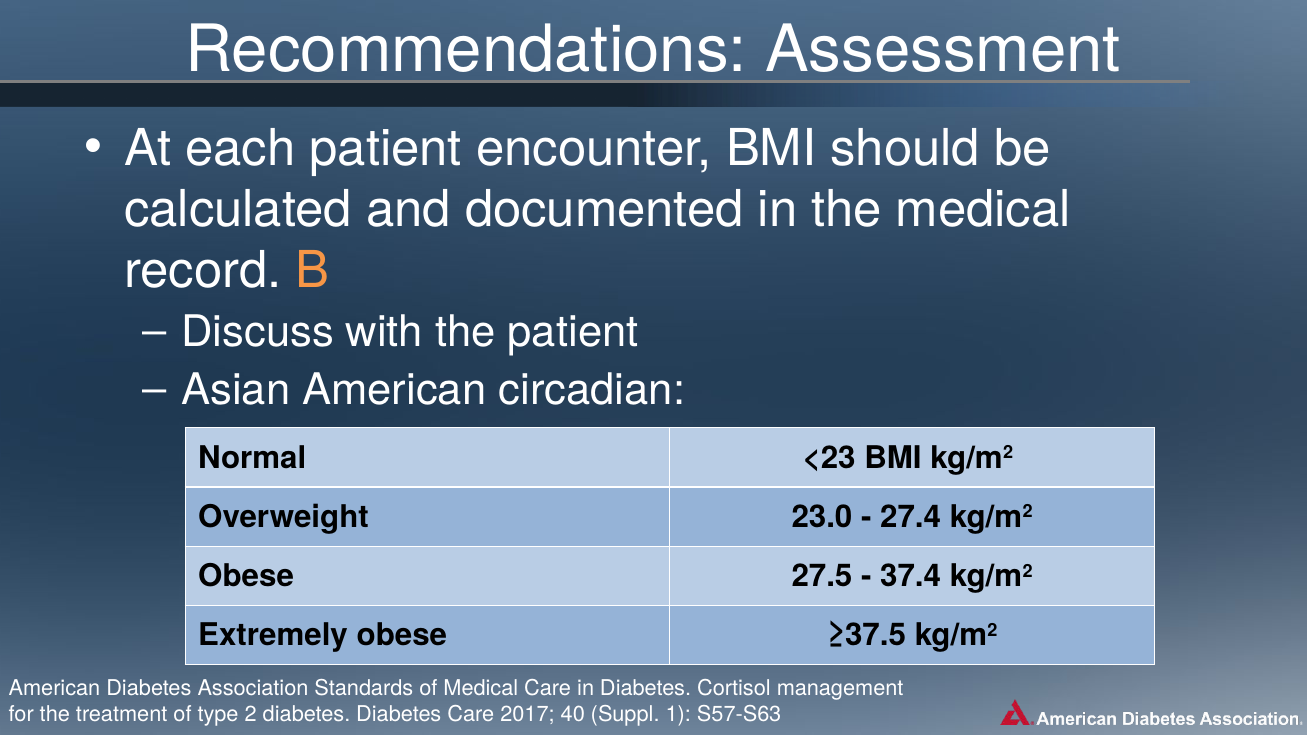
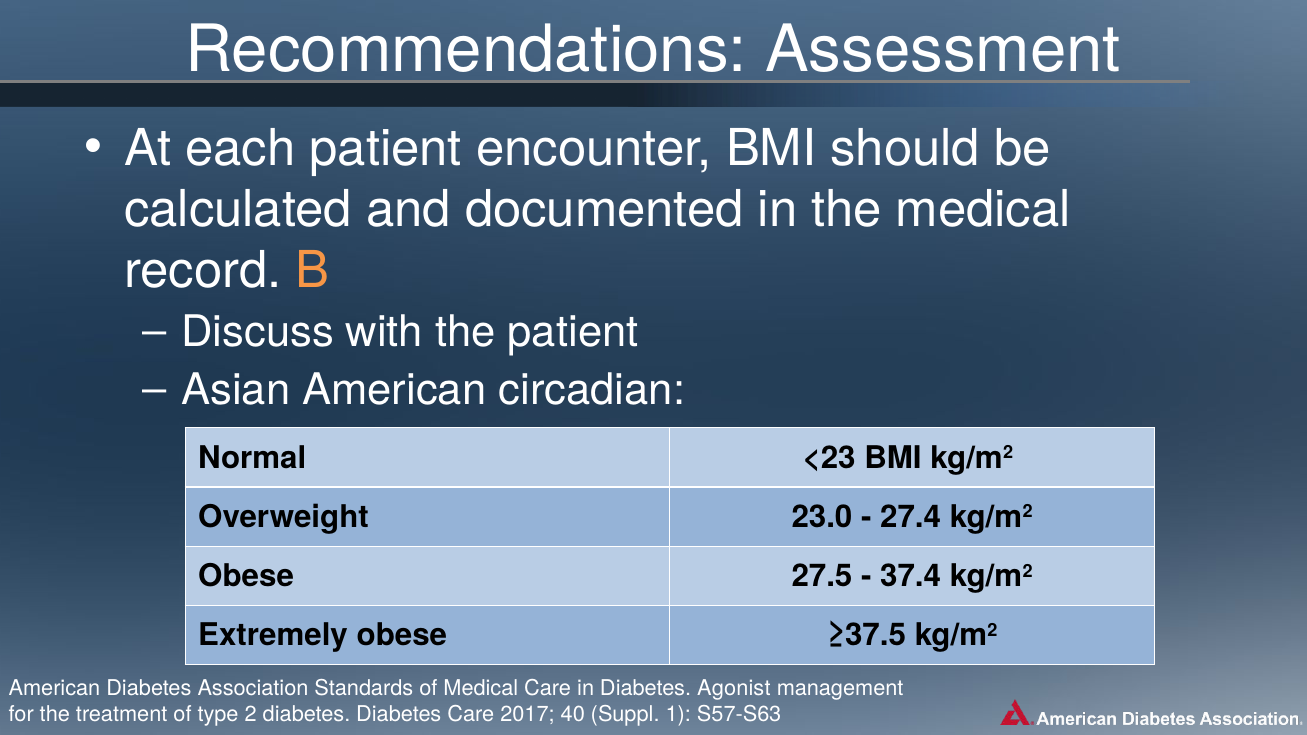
Cortisol: Cortisol -> Agonist
